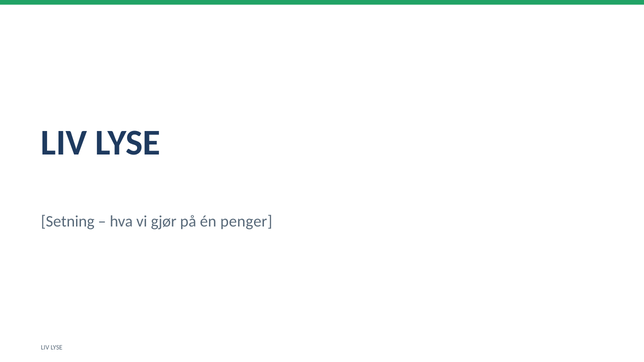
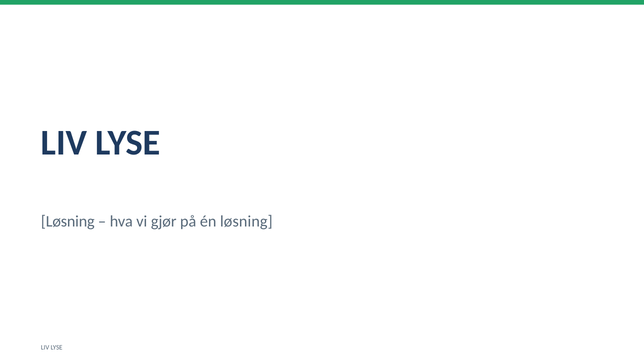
Setning at (68, 222): Setning -> Løsning
én penger: penger -> løsning
